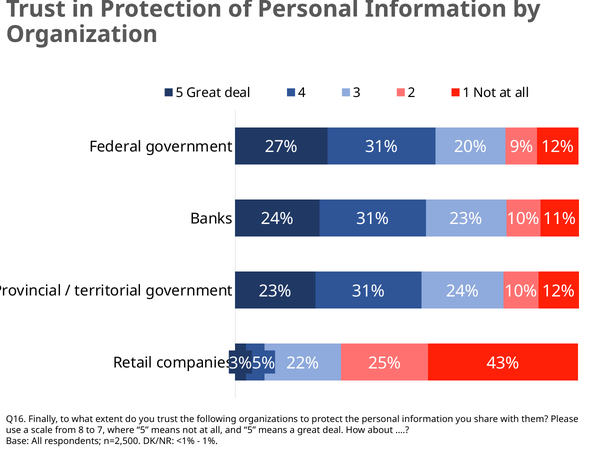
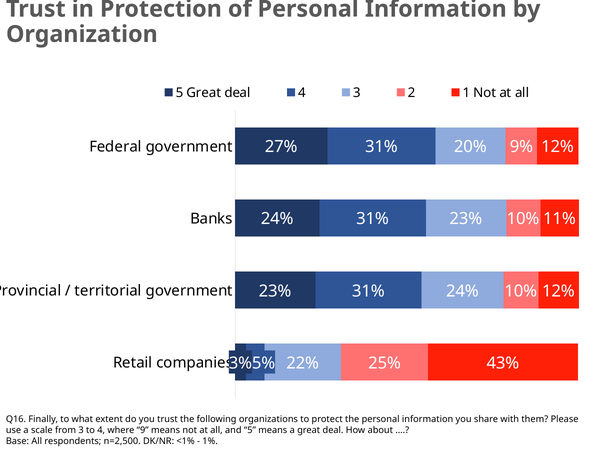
from 8: 8 -> 3
to 7: 7 -> 4
where 5: 5 -> 9
